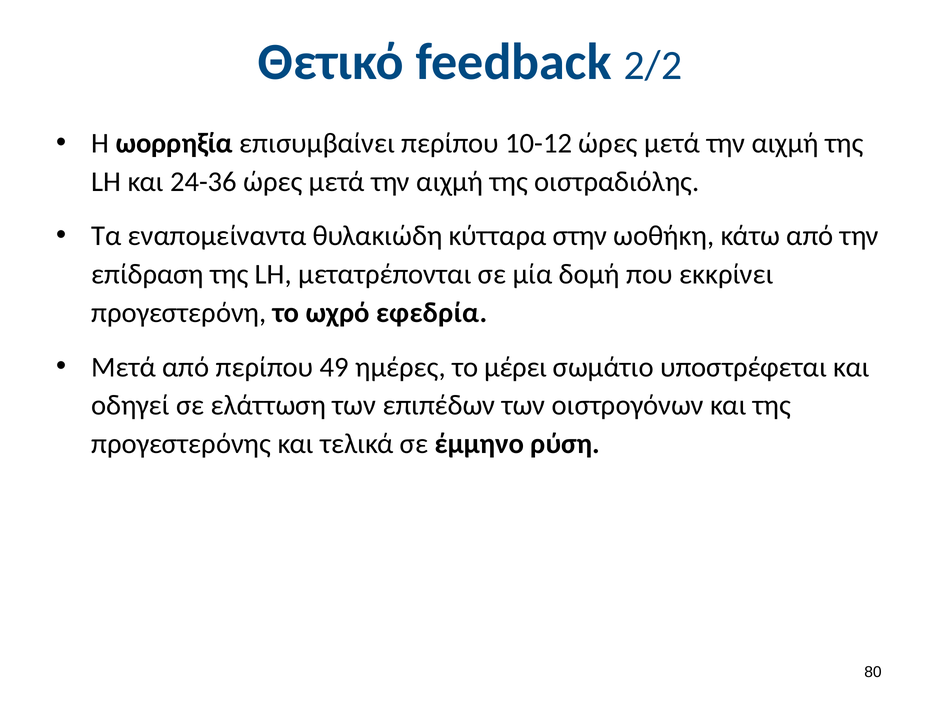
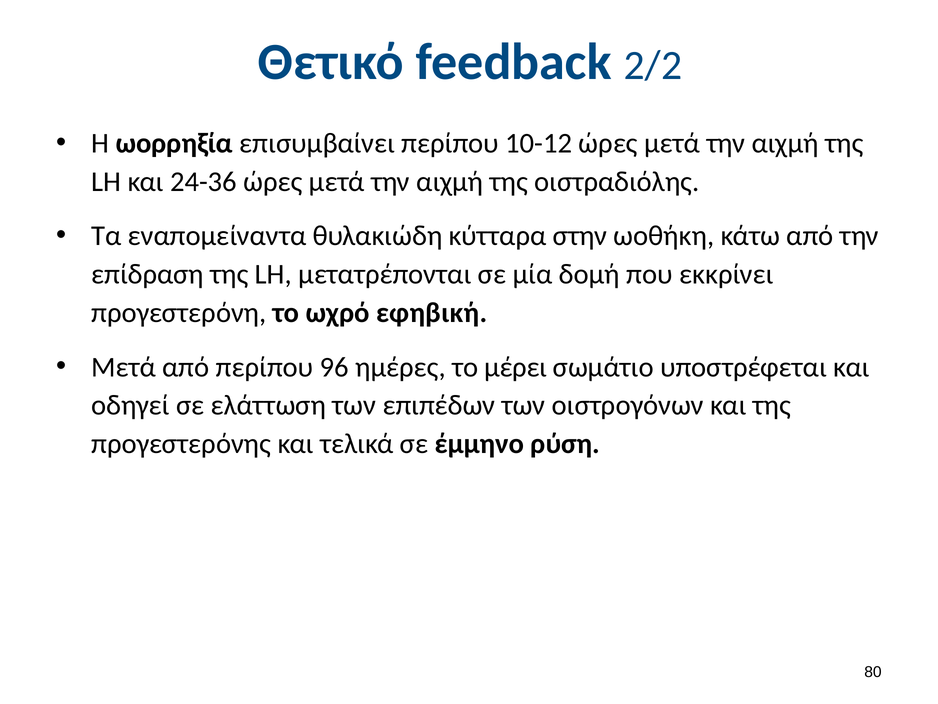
εφεδρία: εφεδρία -> εφηβική
49: 49 -> 96
